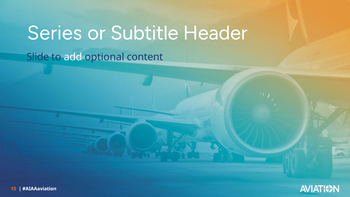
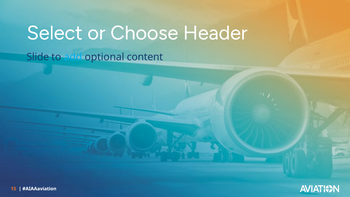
Series: Series -> Select
Subtitle: Subtitle -> Choose
add colour: white -> light blue
